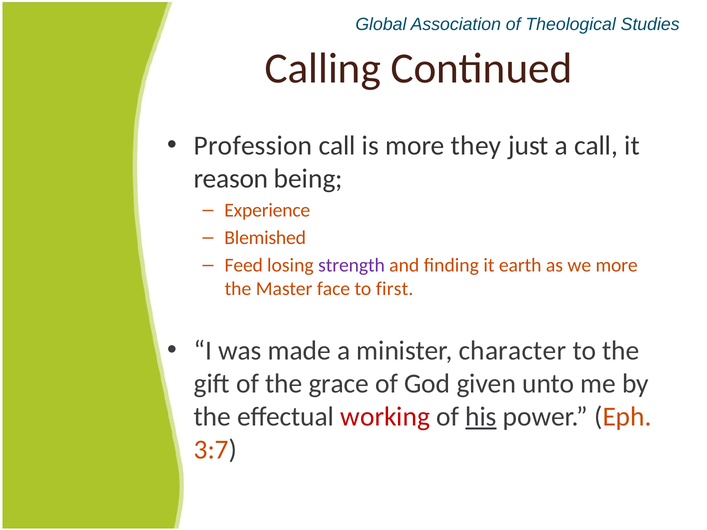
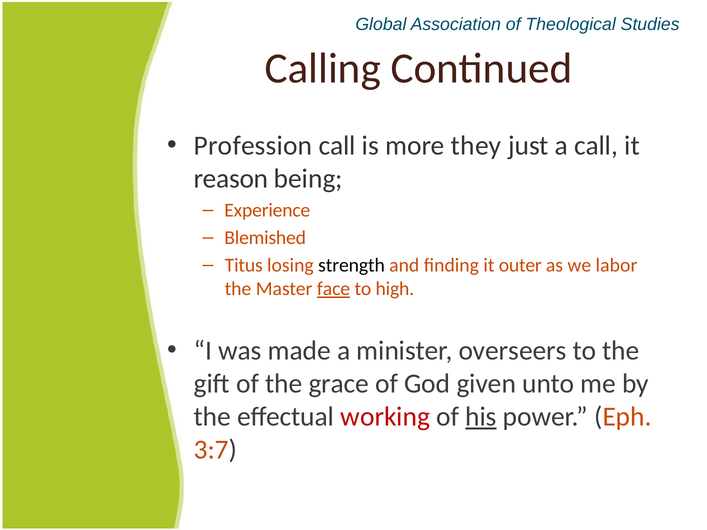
Feed: Feed -> Titus
strength colour: purple -> black
earth: earth -> outer
we more: more -> labor
face underline: none -> present
first: first -> high
character: character -> overseers
